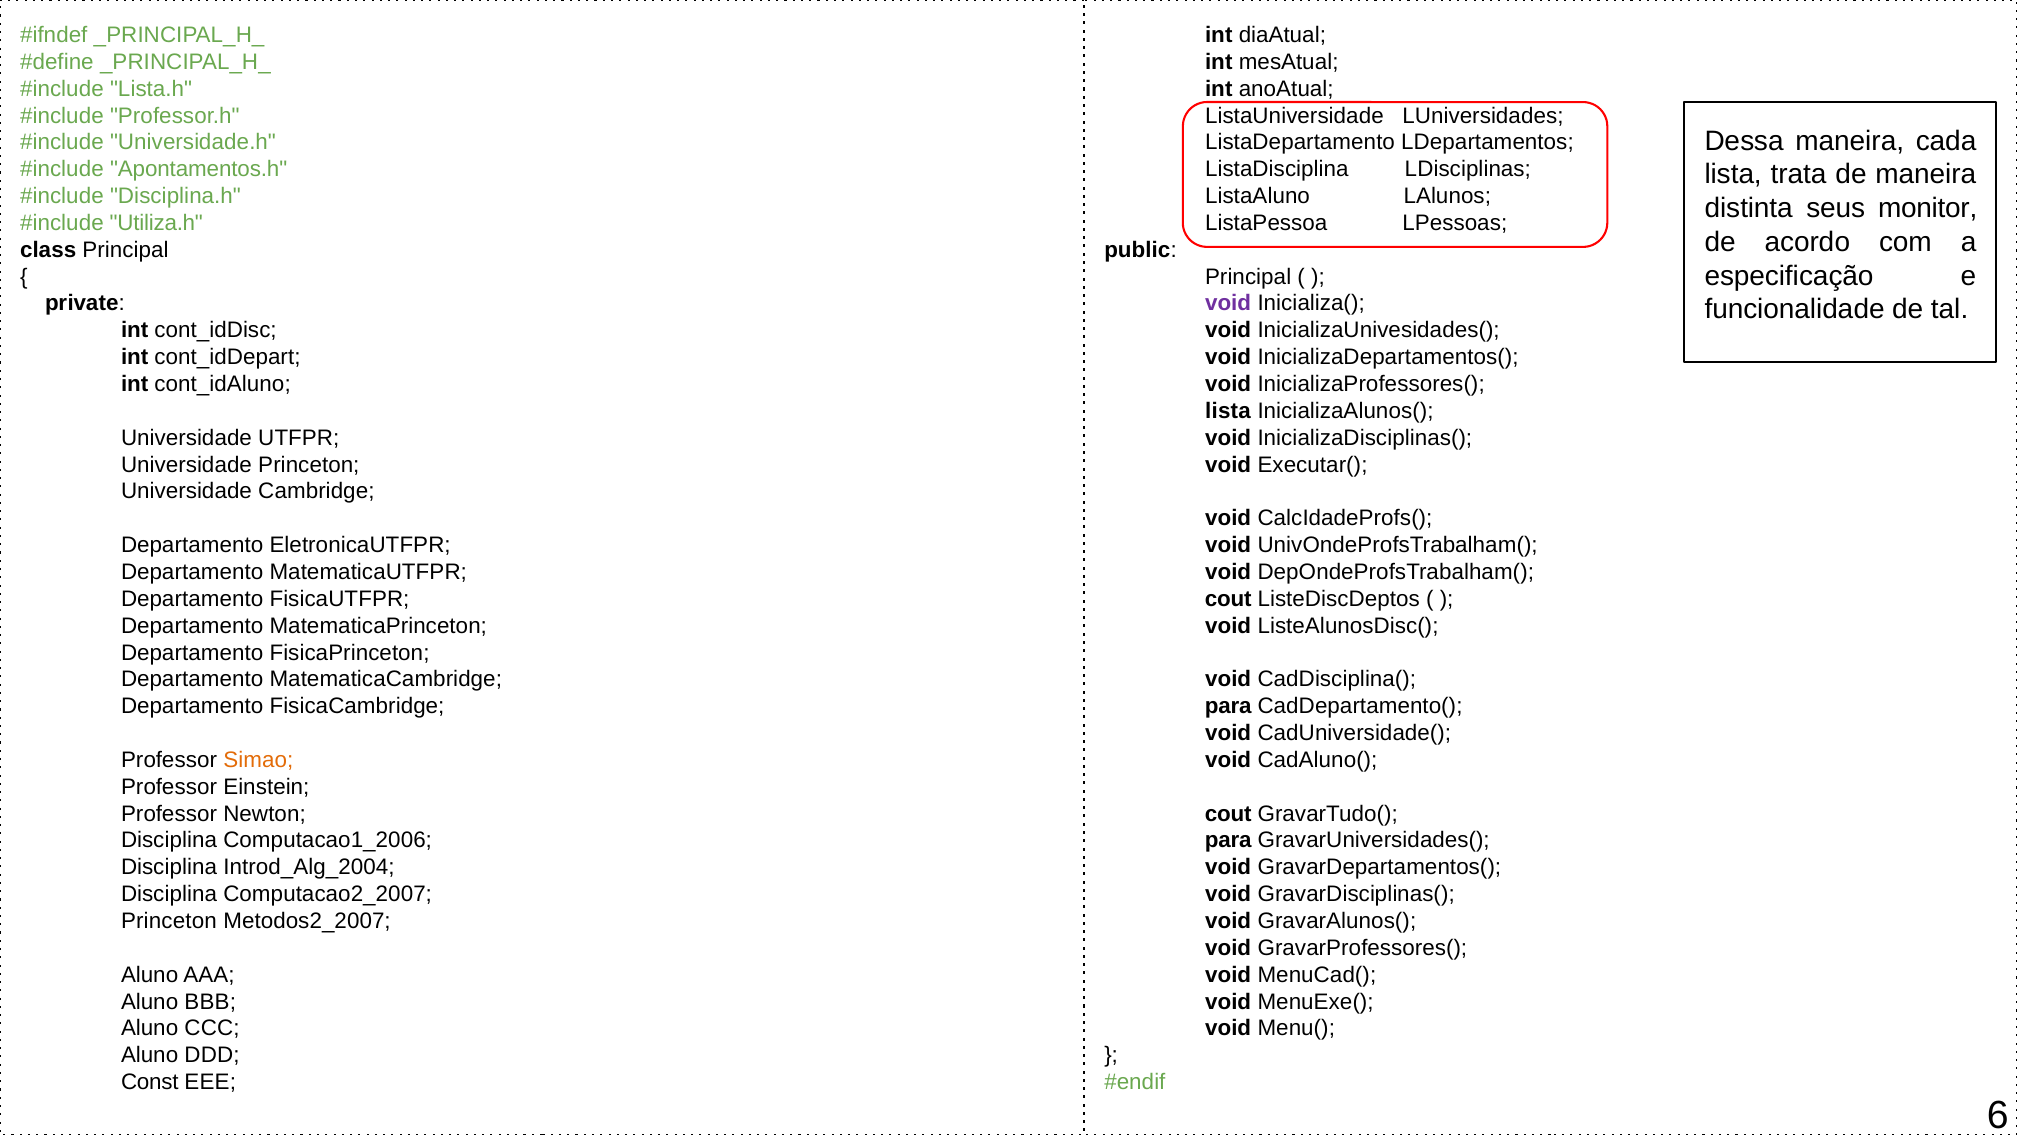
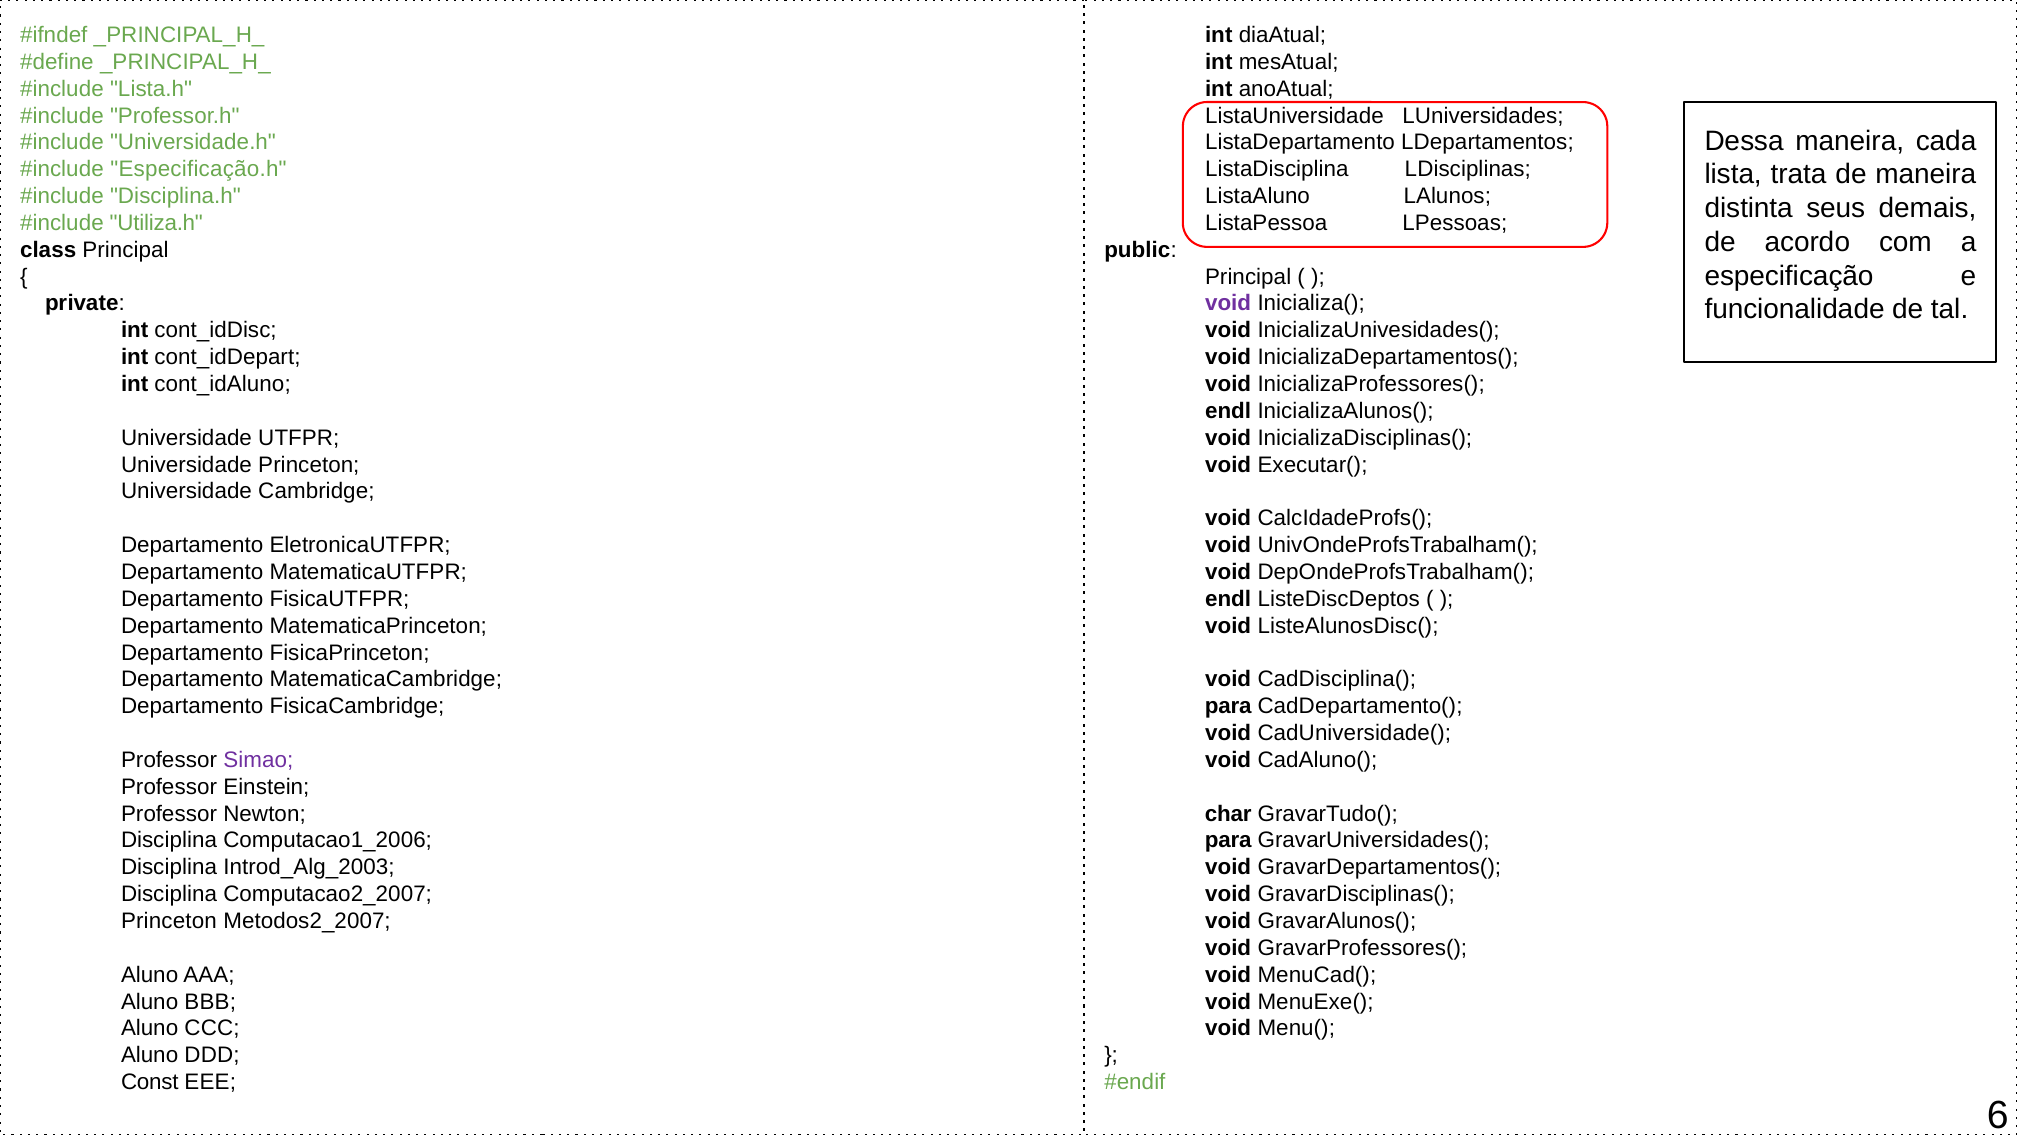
Apontamentos.h: Apontamentos.h -> Especificação.h
monitor: monitor -> demais
lista at (1228, 411): lista -> endl
cout at (1228, 599): cout -> endl
Simao colour: orange -> purple
cout at (1228, 813): cout -> char
Introd_Alg_2004: Introd_Alg_2004 -> Introd_Alg_2003
